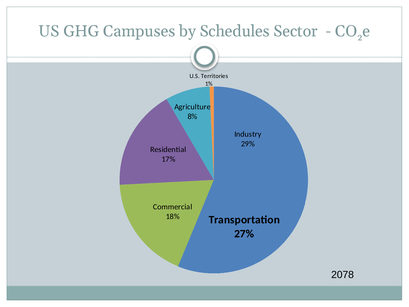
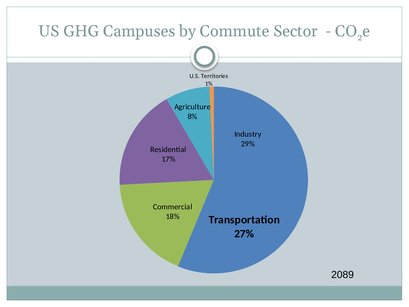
Schedules: Schedules -> Commute
2078: 2078 -> 2089
